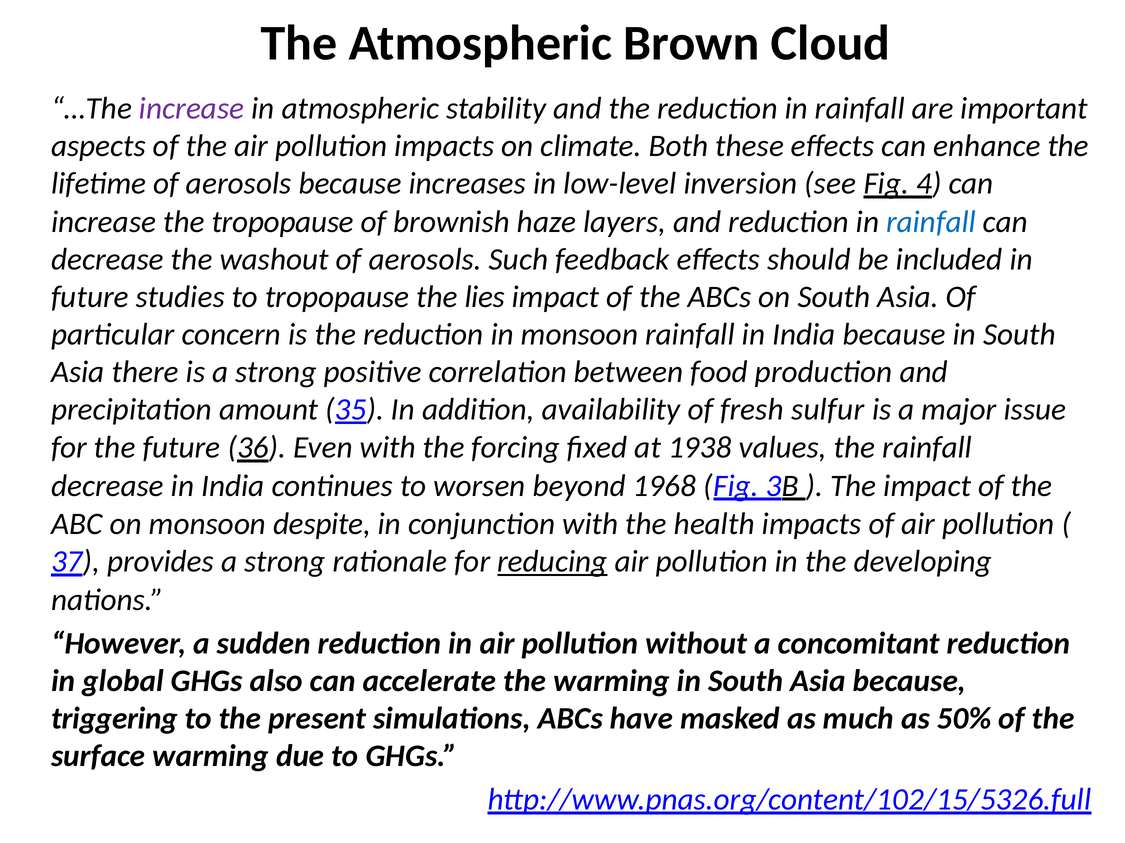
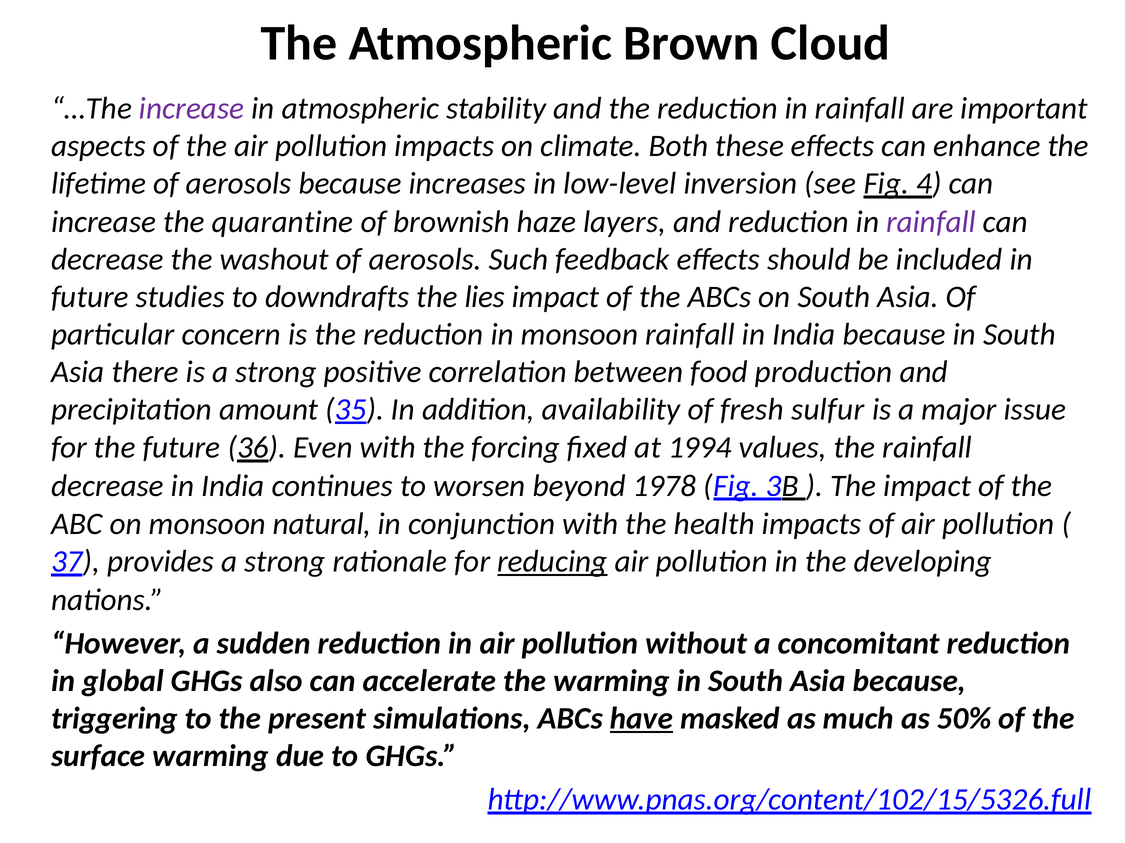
the tropopause: tropopause -> quarantine
rainfall at (931, 222) colour: blue -> purple
to tropopause: tropopause -> downdrafts
1938: 1938 -> 1994
1968: 1968 -> 1978
despite: despite -> natural
have underline: none -> present
